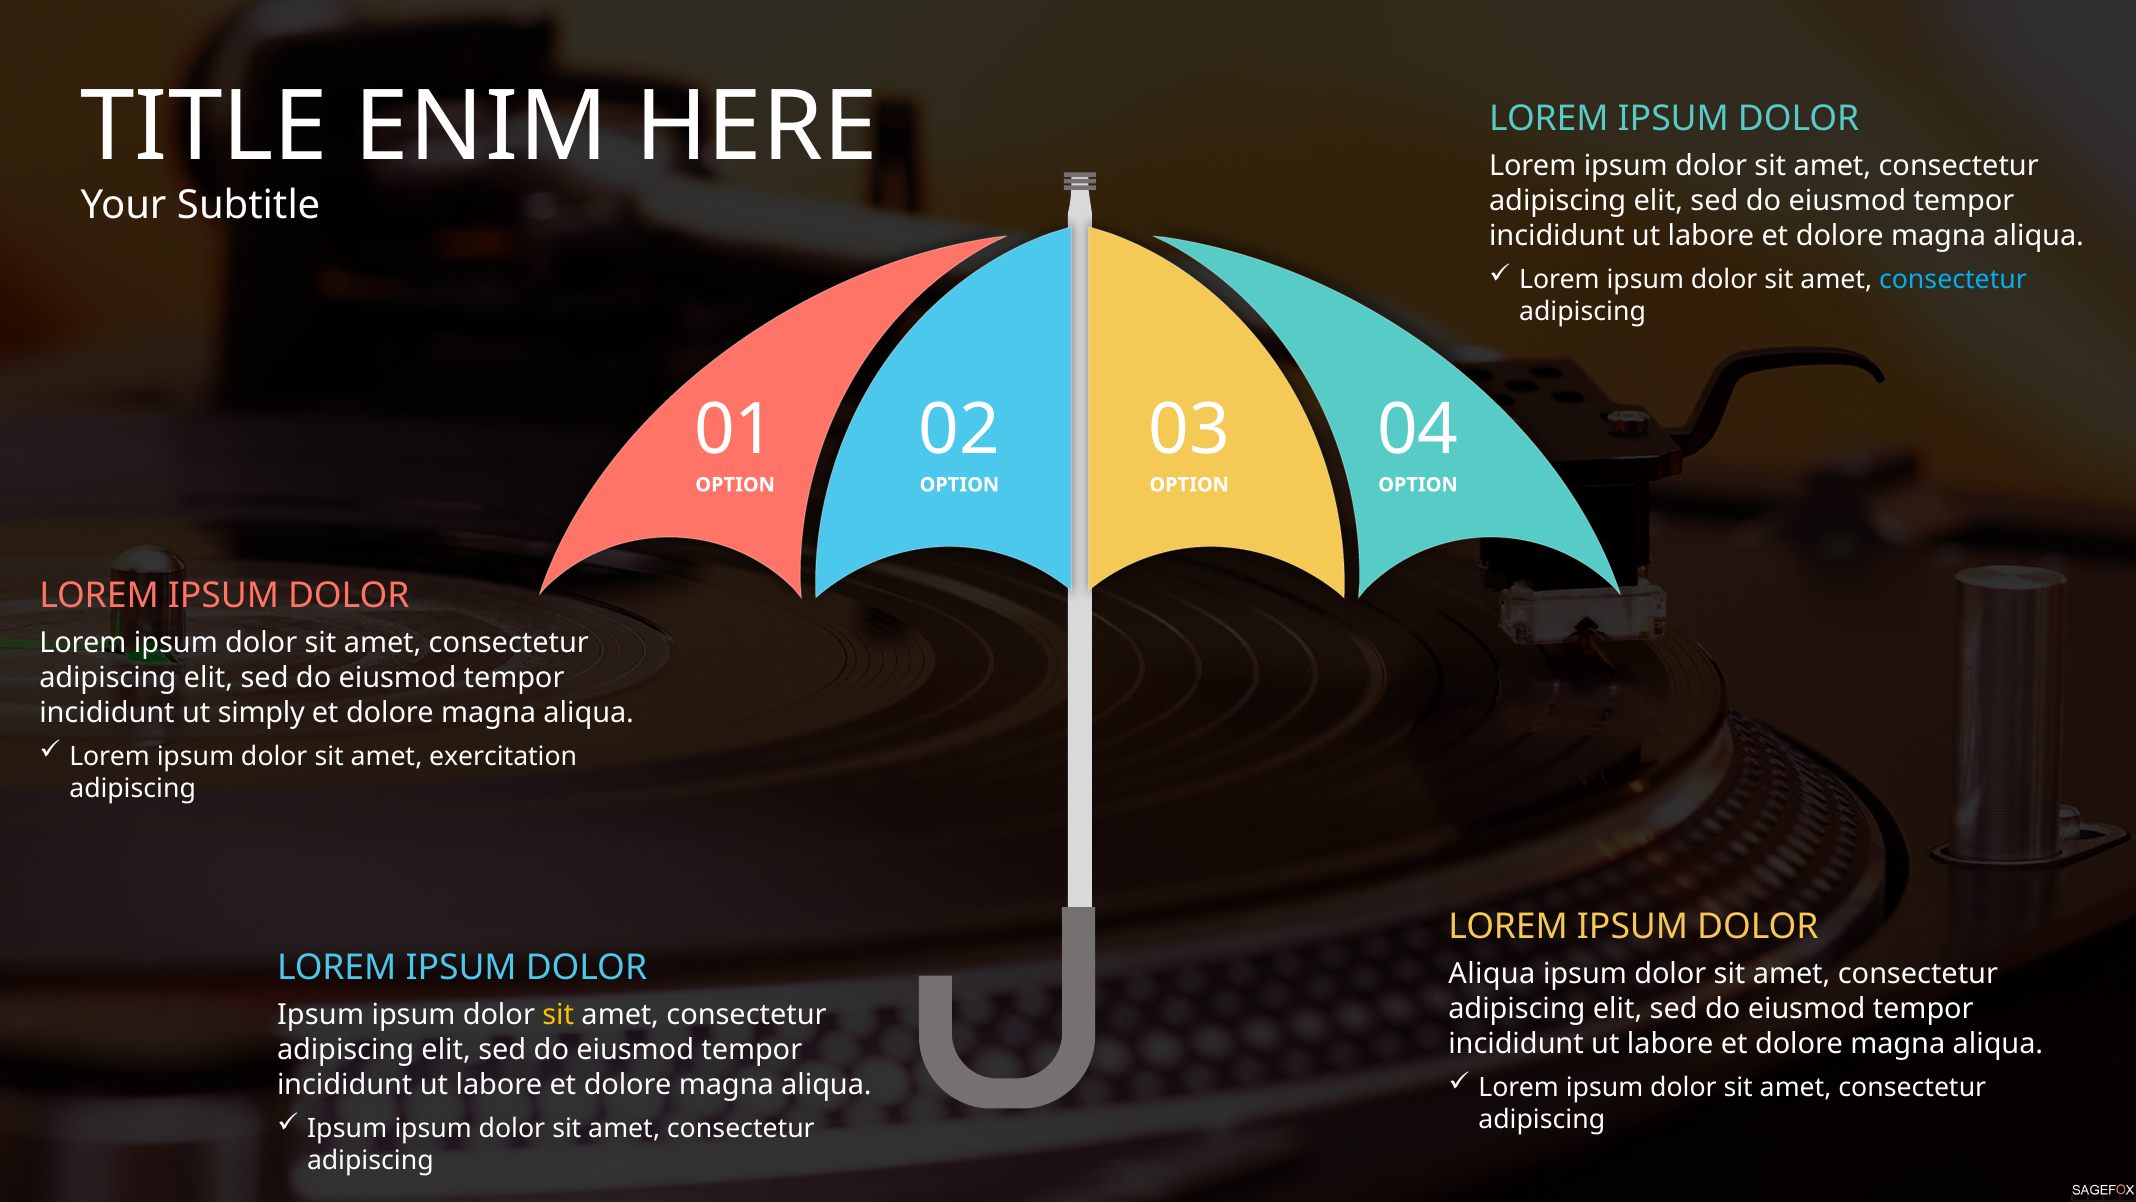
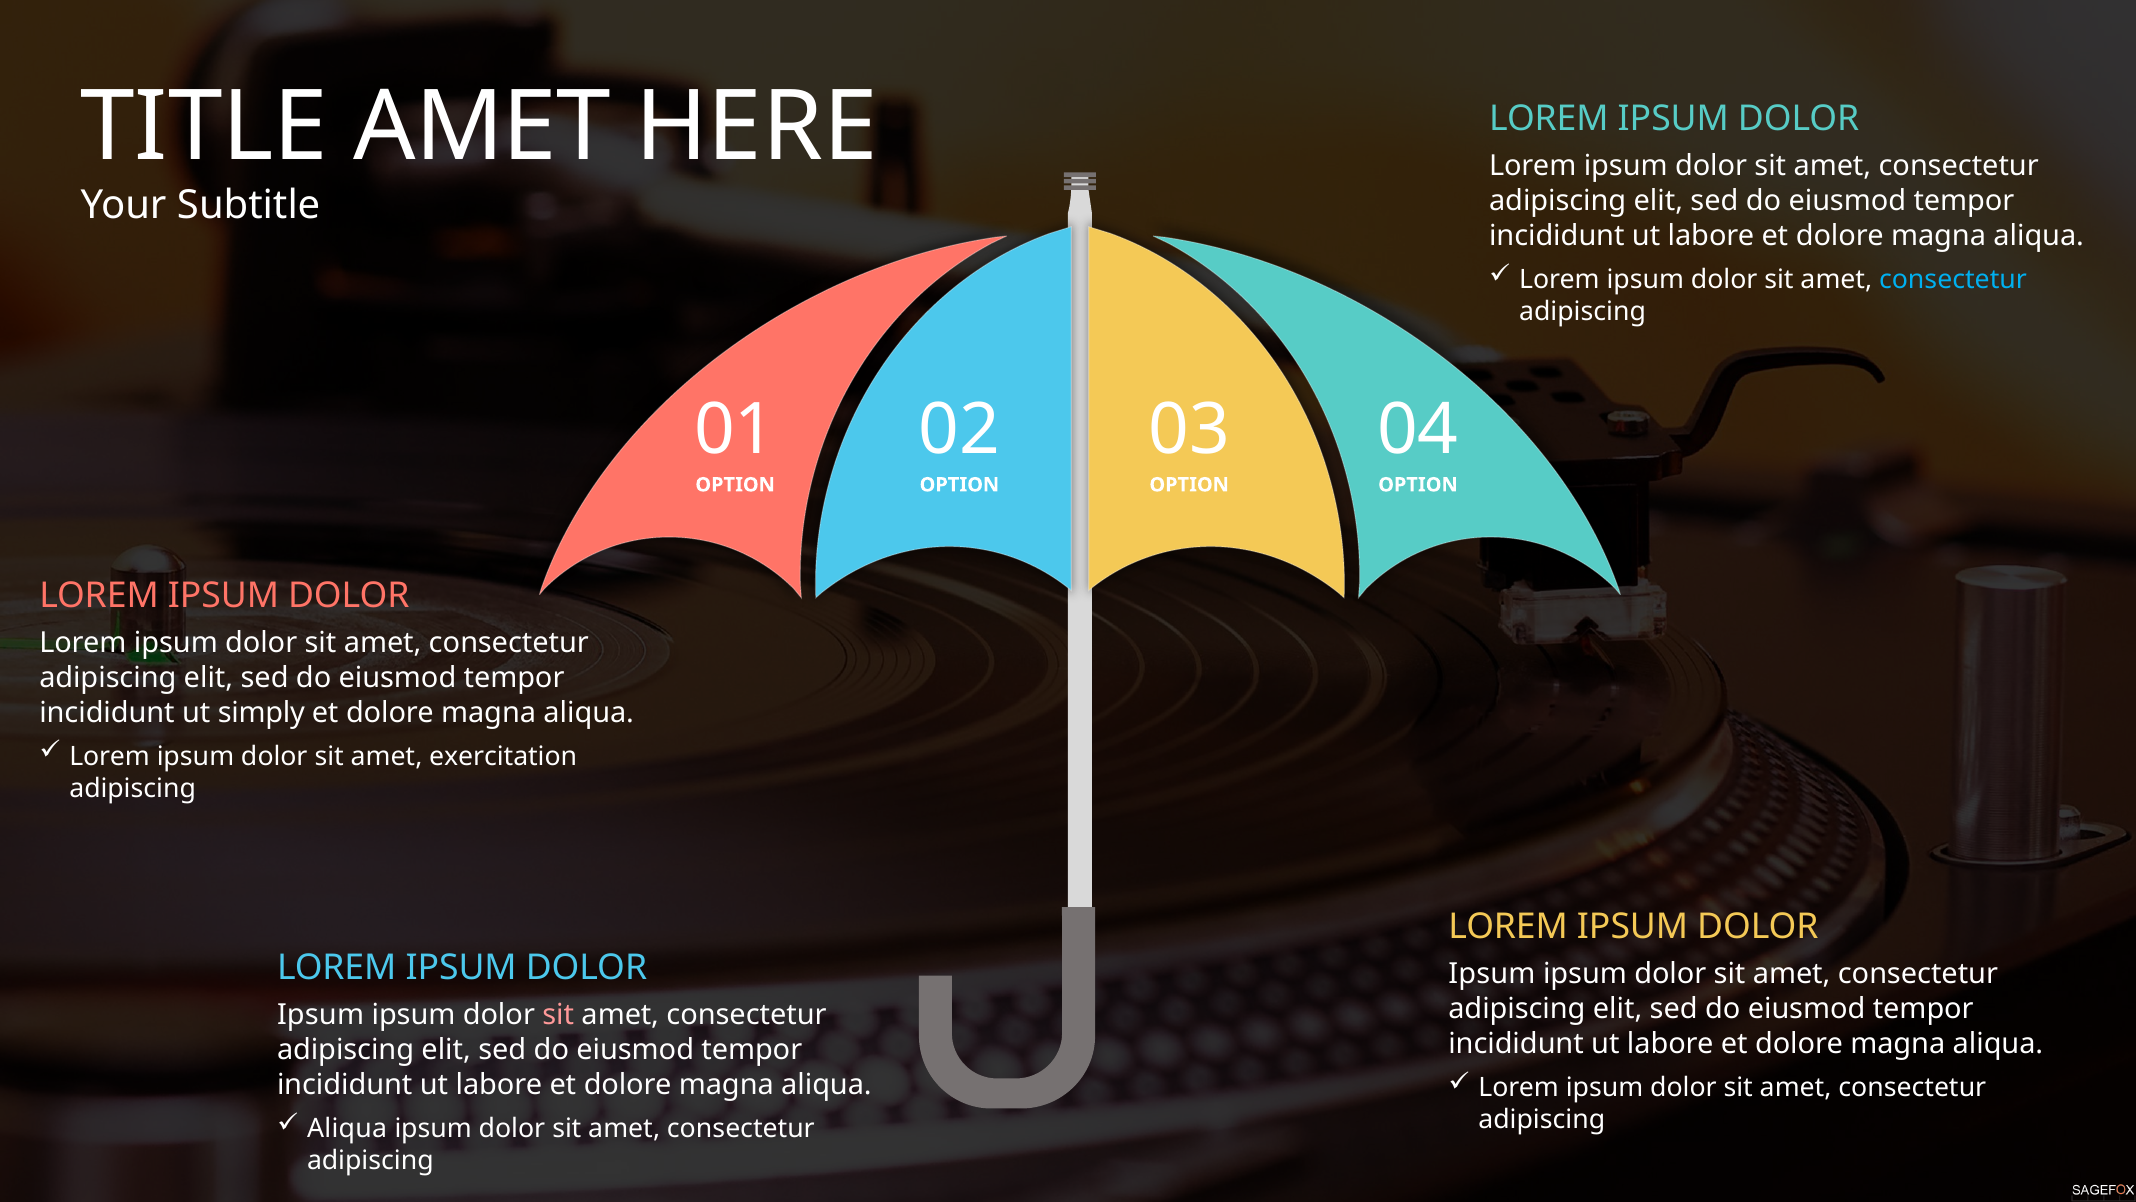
TITLE ENIM: ENIM -> AMET
Aliqua at (1492, 974): Aliqua -> Ipsum
sit at (558, 1015) colour: yellow -> pink
Ipsum at (347, 1128): Ipsum -> Aliqua
